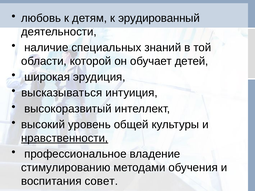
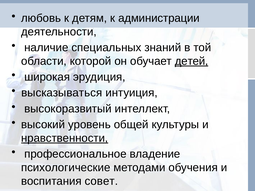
эрудированный: эрудированный -> администрации
детей underline: none -> present
стимулированию: стимулированию -> психологические
